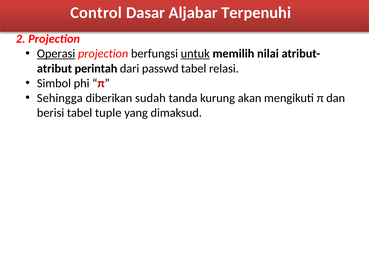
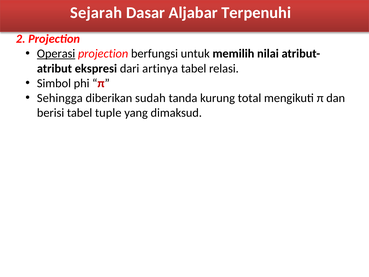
Control: Control -> Sejarah
untuk underline: present -> none
perintah: perintah -> ekspresi
passwd: passwd -> artinya
akan: akan -> total
